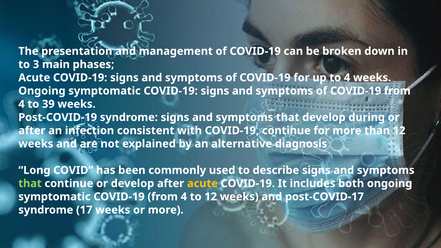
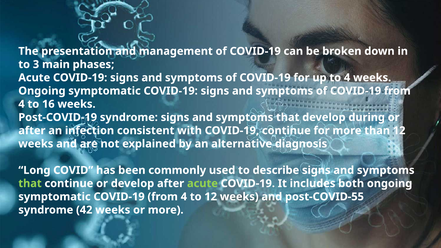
39: 39 -> 16
acute at (202, 184) colour: yellow -> light green
post-COVID-17: post-COVID-17 -> post-COVID-55
17: 17 -> 42
